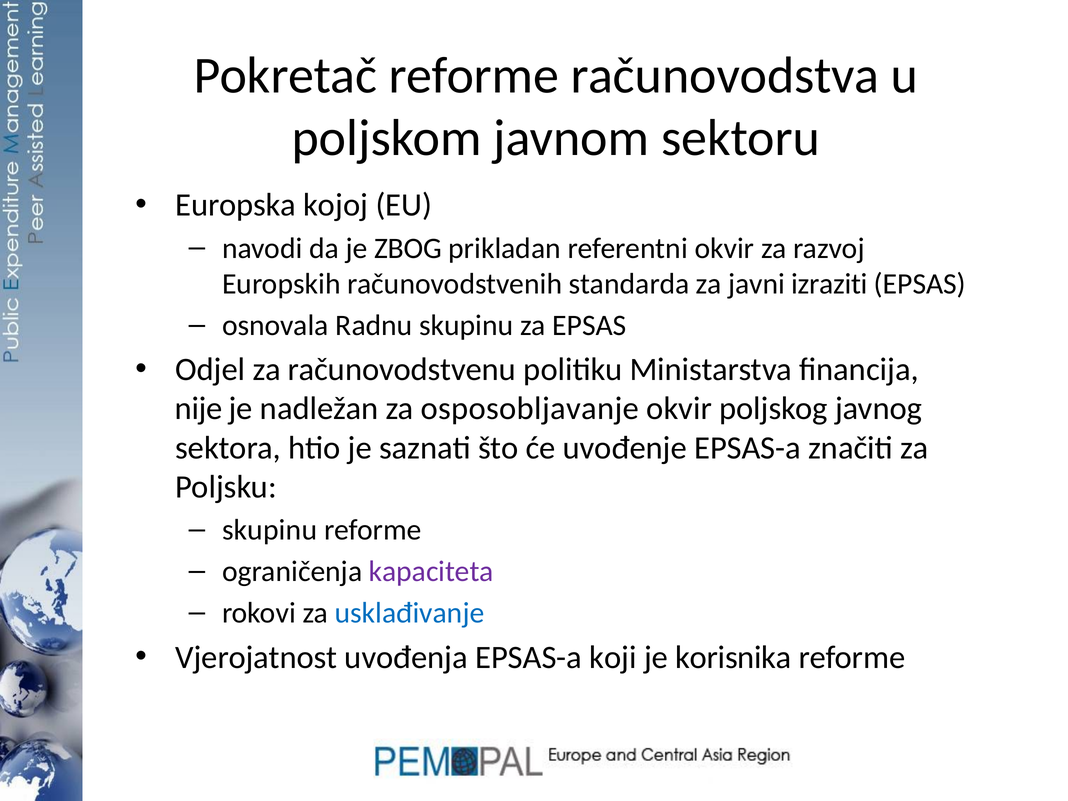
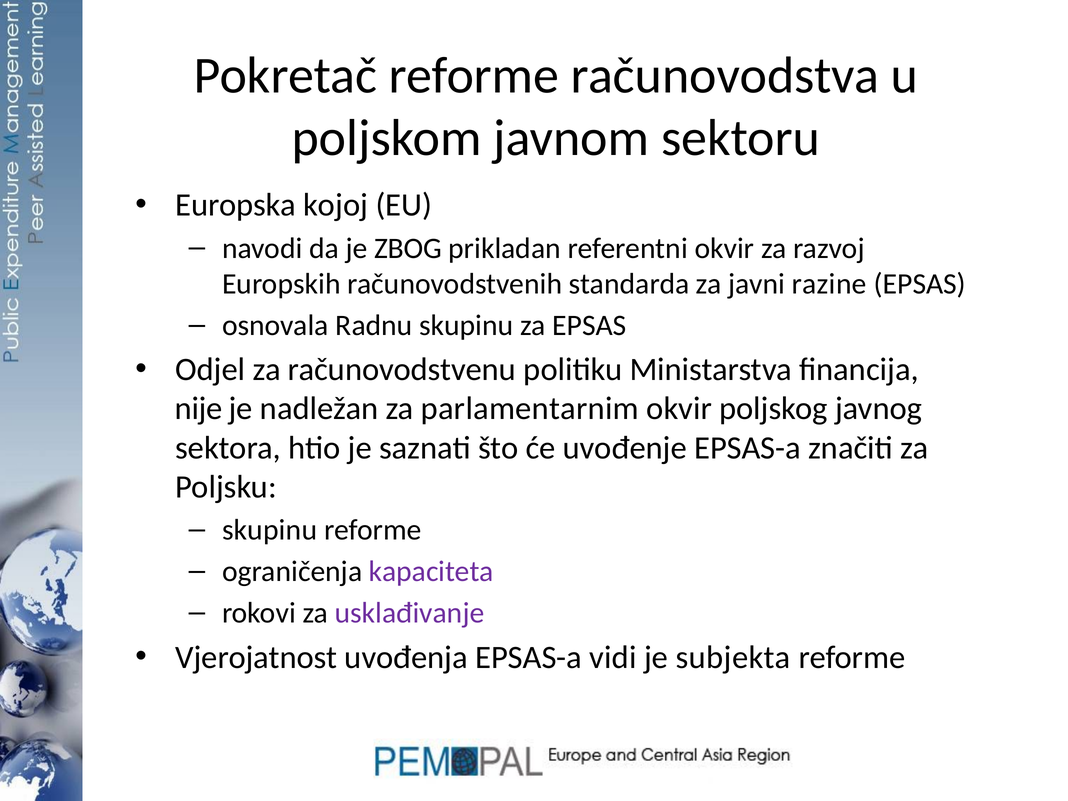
izraziti: izraziti -> razine
osposobljavanje: osposobljavanje -> parlamentarnim
usklađivanje colour: blue -> purple
koji: koji -> vidi
korisnika: korisnika -> subjekta
